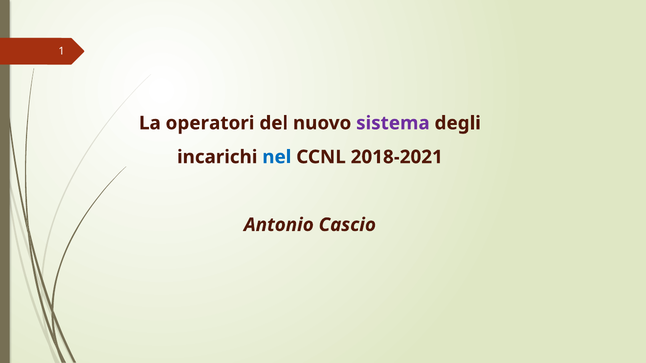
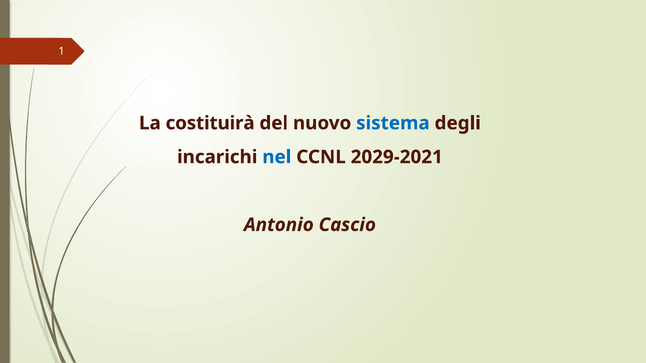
operatori: operatori -> costituirà
sistema colour: purple -> blue
2018-2021: 2018-2021 -> 2029-2021
